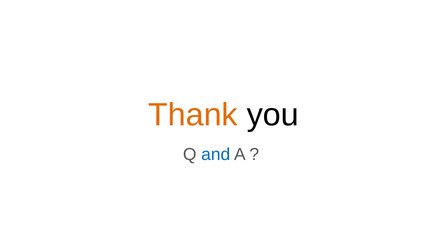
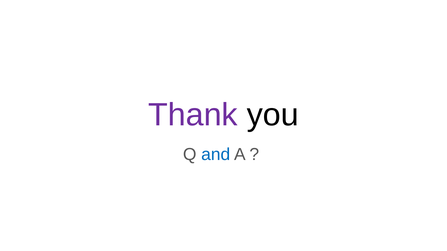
Thank colour: orange -> purple
